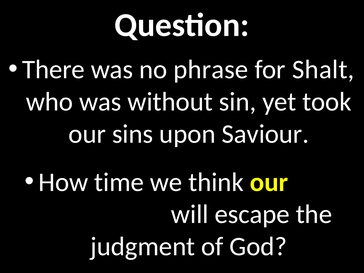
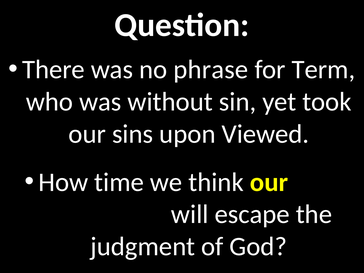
Shalt: Shalt -> Term
Saviour: Saviour -> Viewed
